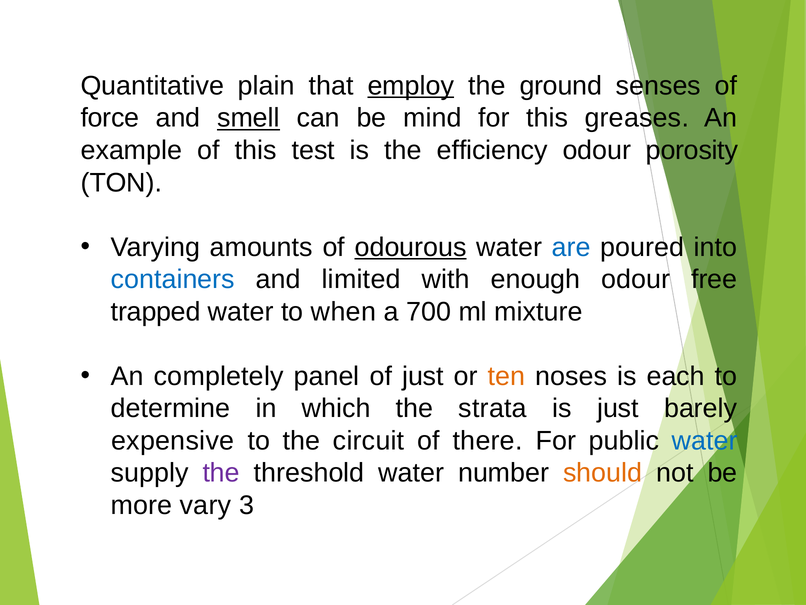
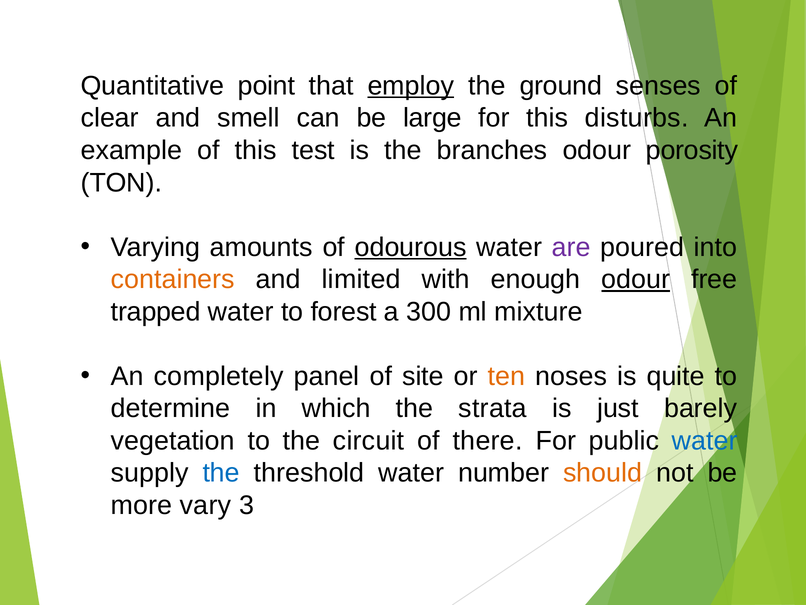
plain: plain -> point
force: force -> clear
smell underline: present -> none
mind: mind -> large
greases: greases -> disturbs
efficiency: efficiency -> branches
are colour: blue -> purple
containers colour: blue -> orange
odour at (636, 279) underline: none -> present
when: when -> forest
700: 700 -> 300
of just: just -> site
each: each -> quite
expensive: expensive -> vegetation
the at (221, 473) colour: purple -> blue
